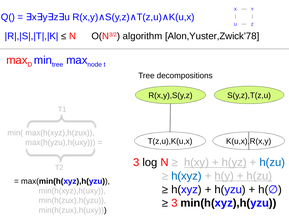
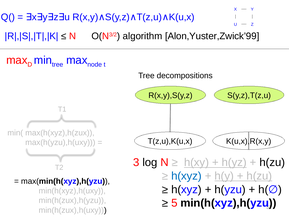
Alon,Yuster,Zwick’78: Alon,Yuster,Zwick’78 -> Alon,Yuster,Zwick’99
h(zu at (272, 162) colour: blue -> black
3 at (174, 203): 3 -> 5
